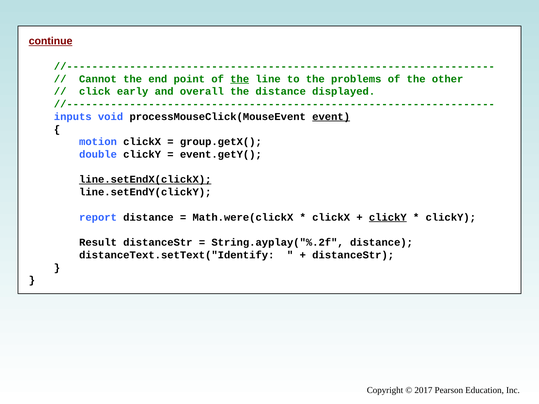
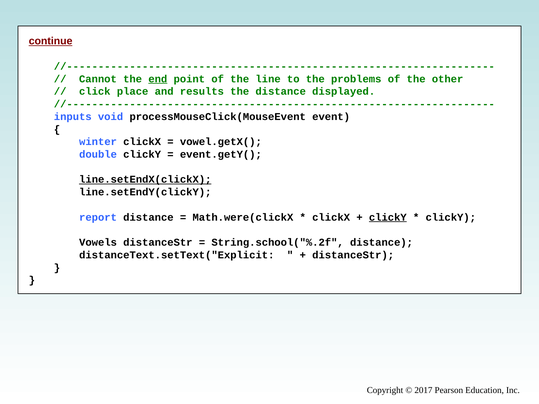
end underline: none -> present
the at (240, 79) underline: present -> none
early: early -> place
overall: overall -> results
event underline: present -> none
motion: motion -> winter
group.getX(: group.getX( -> vowel.getX(
Result: Result -> Vowels
String.ayplay("%.2f: String.ayplay("%.2f -> String.school("%.2f
distanceText.setText("Identify: distanceText.setText("Identify -> distanceText.setText("Explicit
